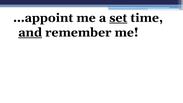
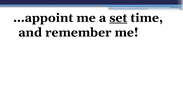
and underline: present -> none
